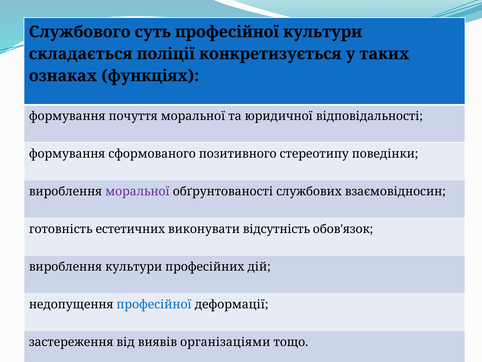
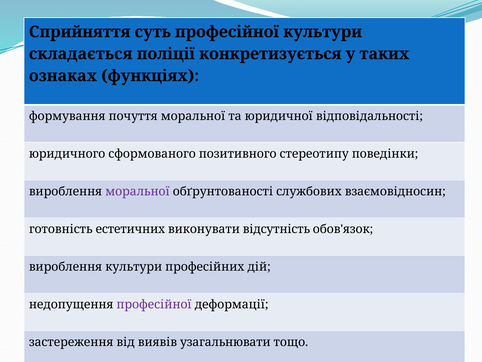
Службового: Службового -> Сприйняття
формування at (67, 154): формування -> юридичного
професійної at (154, 304) colour: blue -> purple
організаціями: організаціями -> узагальнювати
